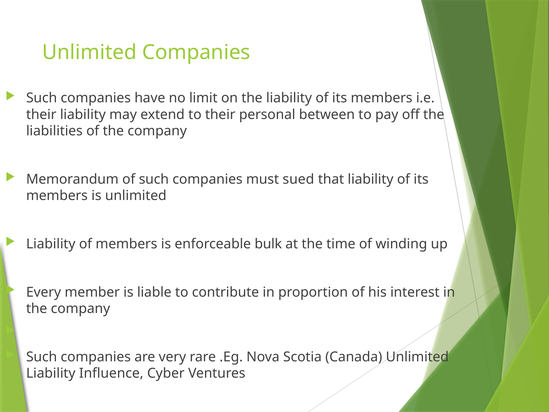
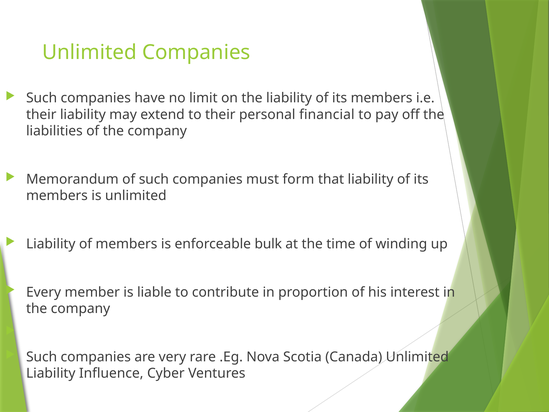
between: between -> financial
sued: sued -> form
